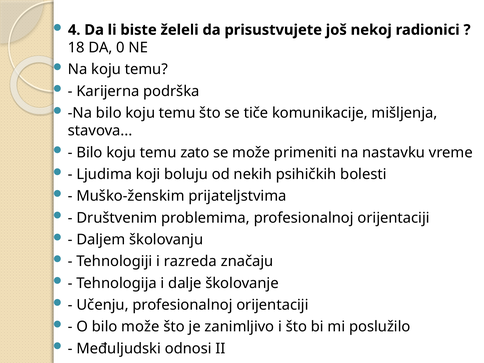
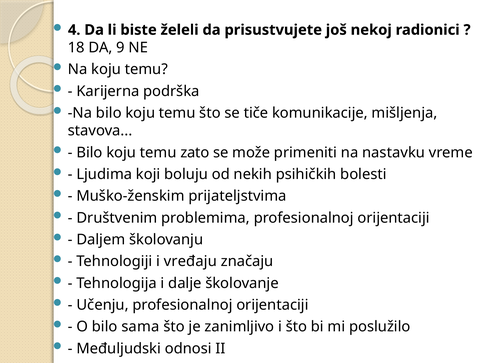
0: 0 -> 9
razreda: razreda -> vređaju
bilo može: može -> sama
